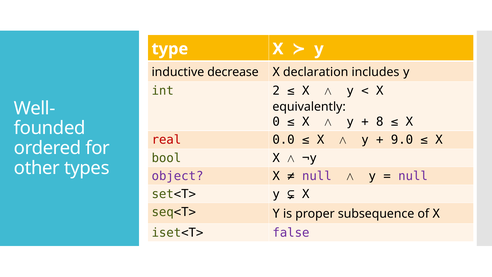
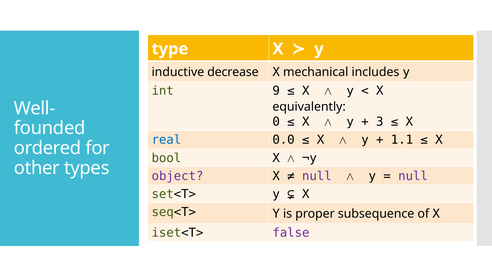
declaration: declaration -> mechanical
2: 2 -> 9
8: 8 -> 3
real colour: red -> blue
9.0: 9.0 -> 1.1
